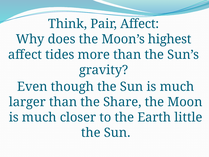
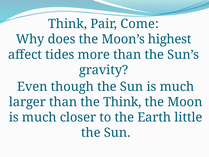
Pair Affect: Affect -> Come
the Share: Share -> Think
